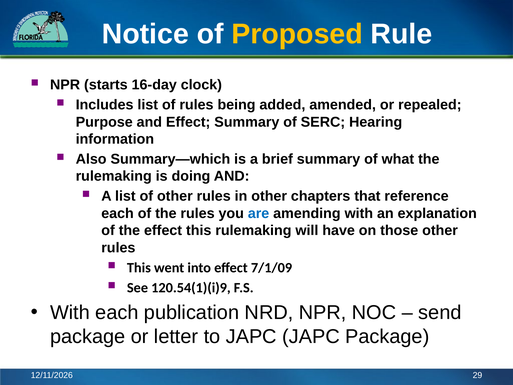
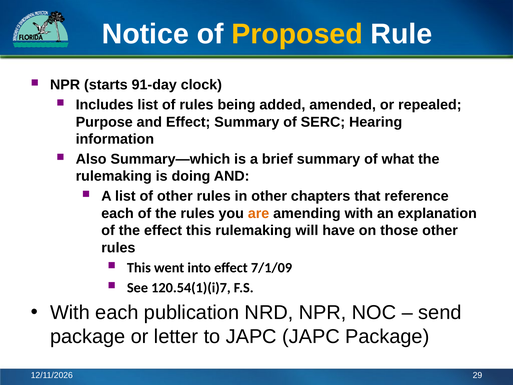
16-day: 16-day -> 91-day
are colour: blue -> orange
120.54(1)(i)9: 120.54(1)(i)9 -> 120.54(1)(i)7
